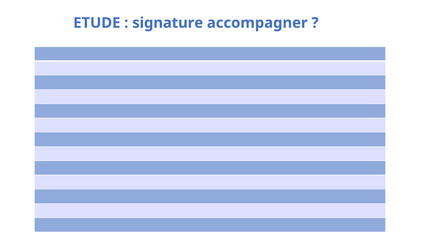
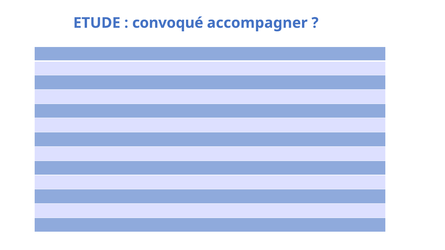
signature: signature -> convoqué
